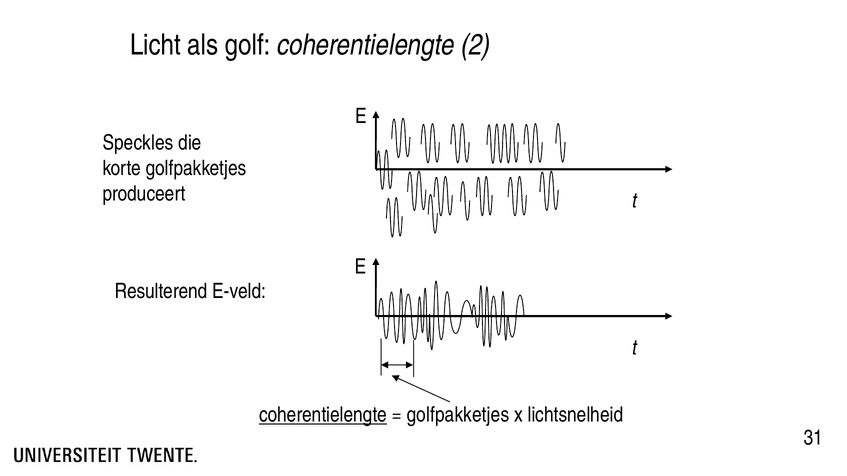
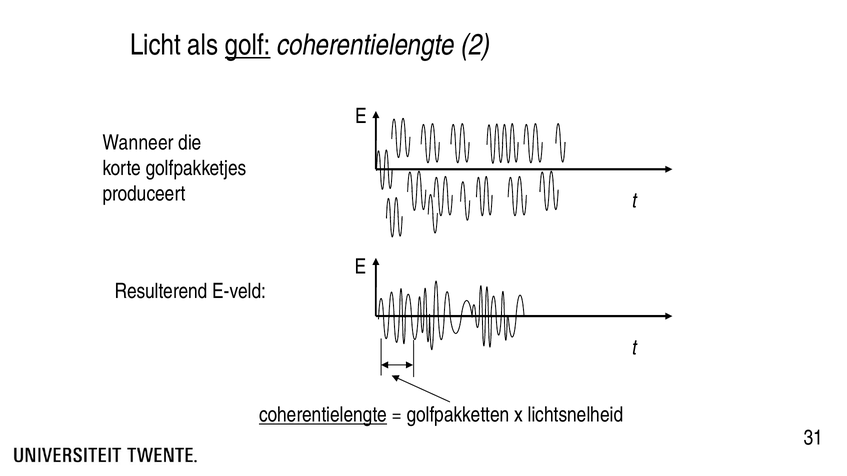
golf underline: none -> present
Speckles: Speckles -> Wanneer
golfpakketjes at (458, 415): golfpakketjes -> golfpakketten
